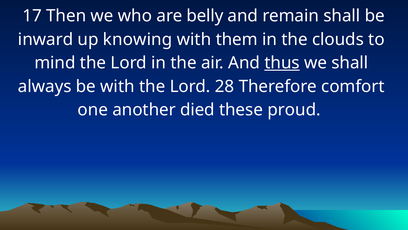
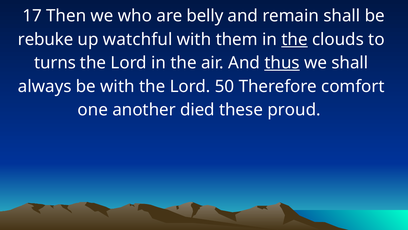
inward: inward -> rebuke
knowing: knowing -> watchful
the at (295, 39) underline: none -> present
mind: mind -> turns
28: 28 -> 50
